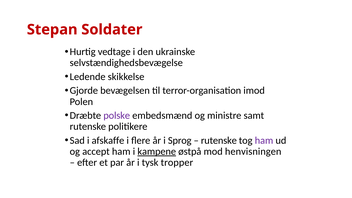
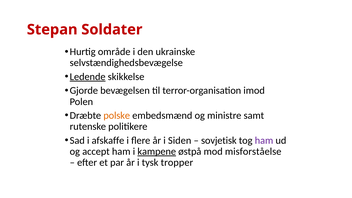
vedtage: vedtage -> område
Ledende underline: none -> present
polske colour: purple -> orange
Sprog: Sprog -> Siden
rutenske at (219, 140): rutenske -> sovjetisk
henvisningen: henvisningen -> misforståelse
